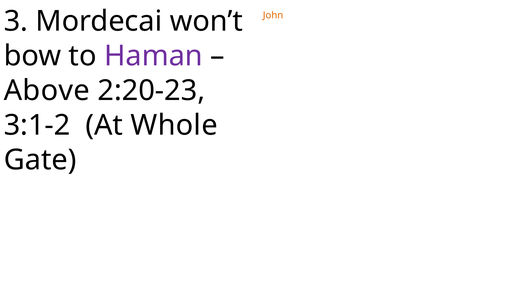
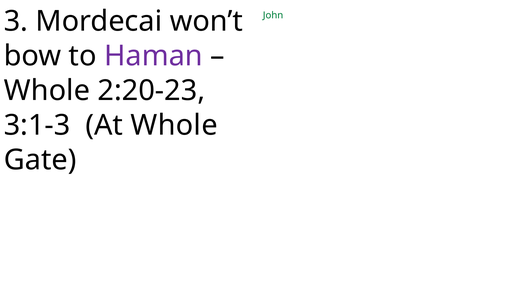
John colour: orange -> green
Above at (47, 91): Above -> Whole
3:1-2: 3:1-2 -> 3:1-3
